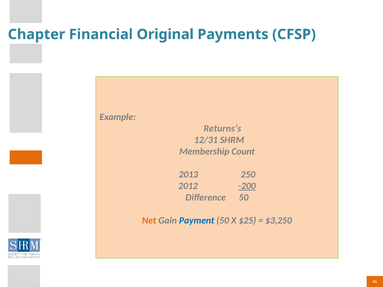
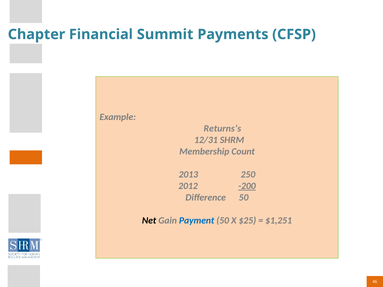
Original: Original -> Summit
Net colour: orange -> black
$3,250: $3,250 -> $1,251
